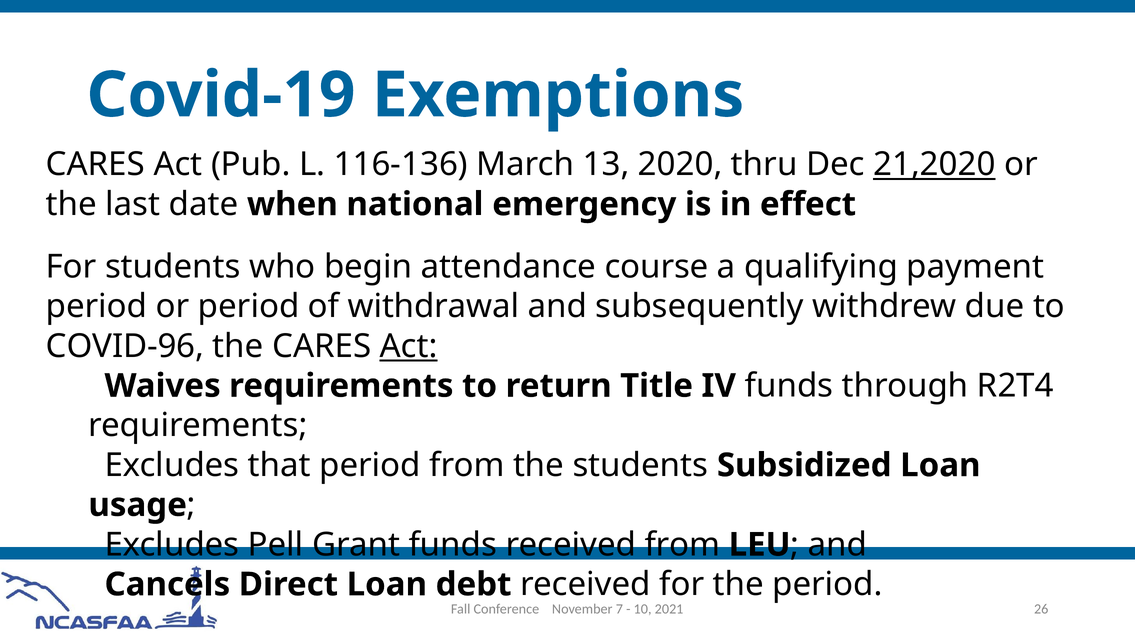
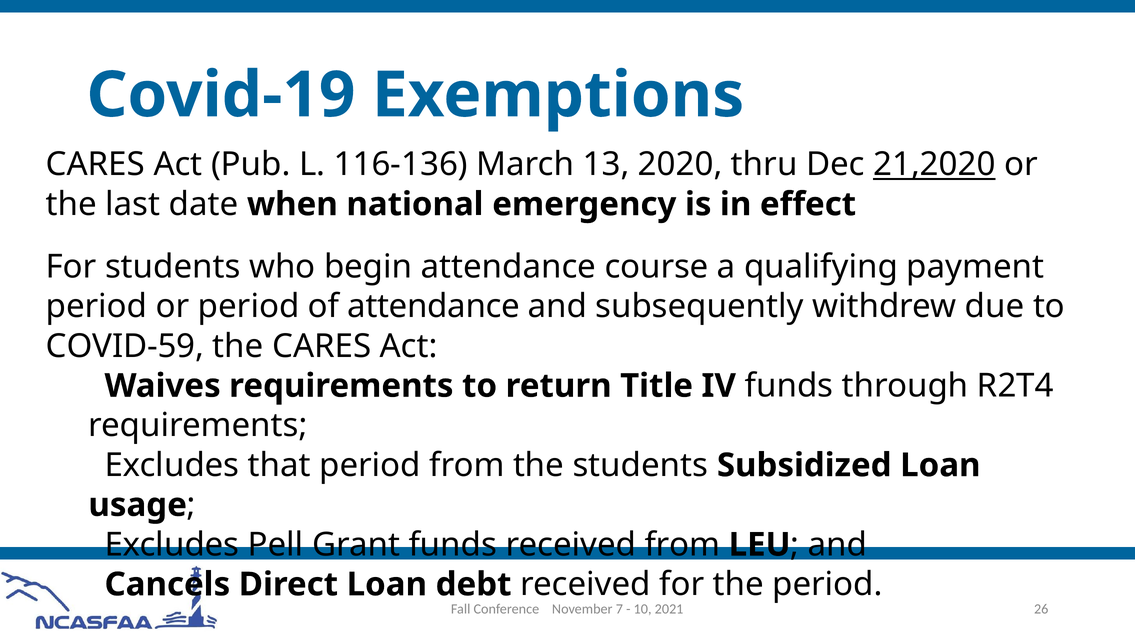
of withdrawal: withdrawal -> attendance
COVID-96: COVID-96 -> COVID-59
Act at (409, 346) underline: present -> none
